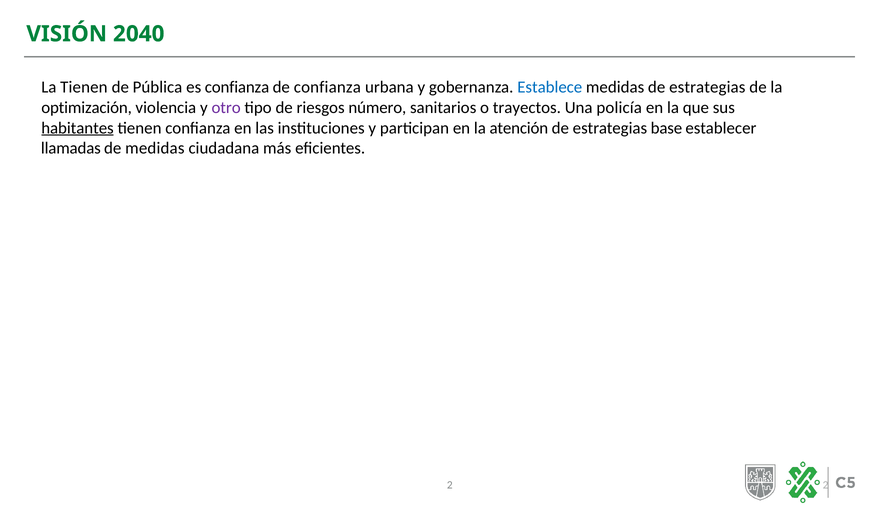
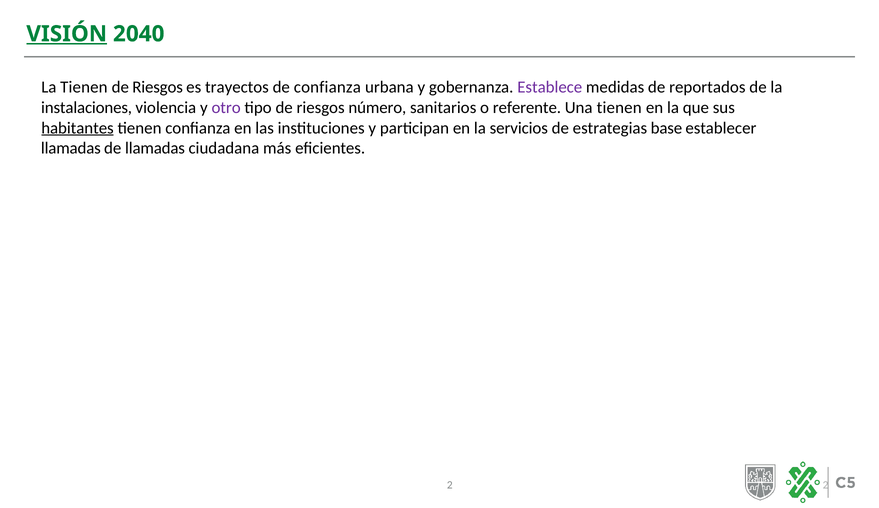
VISIÓN underline: none -> present
Pública at (158, 87): Pública -> Riesgos
es confianza: confianza -> trayectos
Establece colour: blue -> purple
medidas de estrategias: estrategias -> reportados
optimización: optimización -> instalaciones
trayectos: trayectos -> referente
Una policía: policía -> tienen
atención: atención -> servicios
de medidas: medidas -> llamadas
